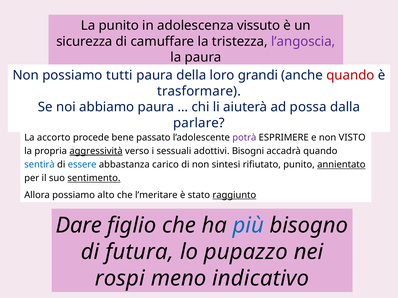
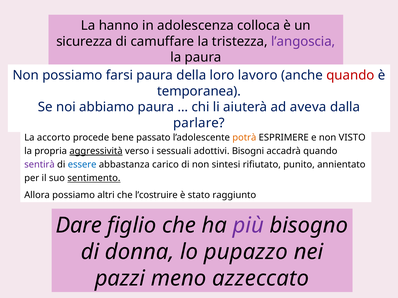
La punito: punito -> hanno
vissuto: vissuto -> colloca
tutti: tutti -> farsi
grandi: grandi -> lavoro
trasformare: trasformare -> temporanea
possa: possa -> aveva
potrà colour: purple -> orange
sentirà colour: blue -> purple
annientato underline: present -> none
alto: alto -> altri
l’meritare: l’meritare -> l’costruire
raggiunto underline: present -> none
più colour: blue -> purple
futura: futura -> donna
rospi: rospi -> pazzi
indicativo: indicativo -> azzeccato
